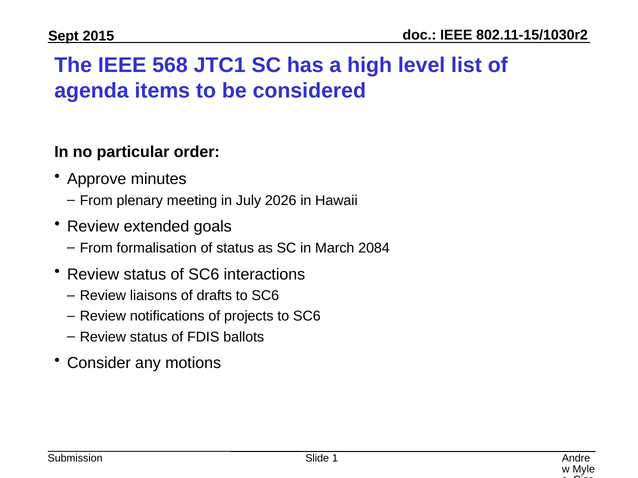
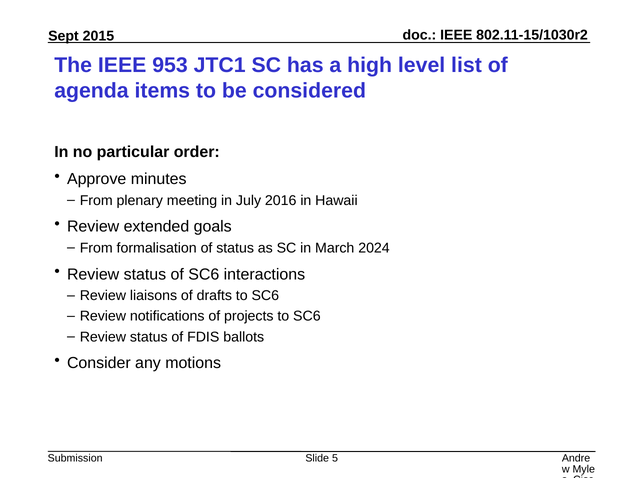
568: 568 -> 953
2026: 2026 -> 2016
2084: 2084 -> 2024
1: 1 -> 5
